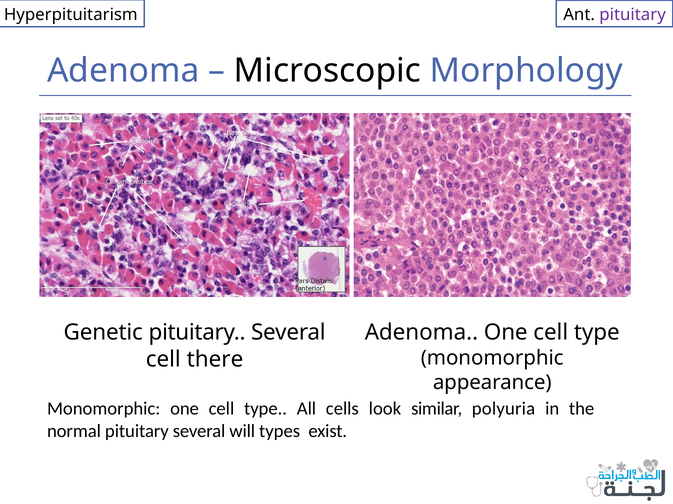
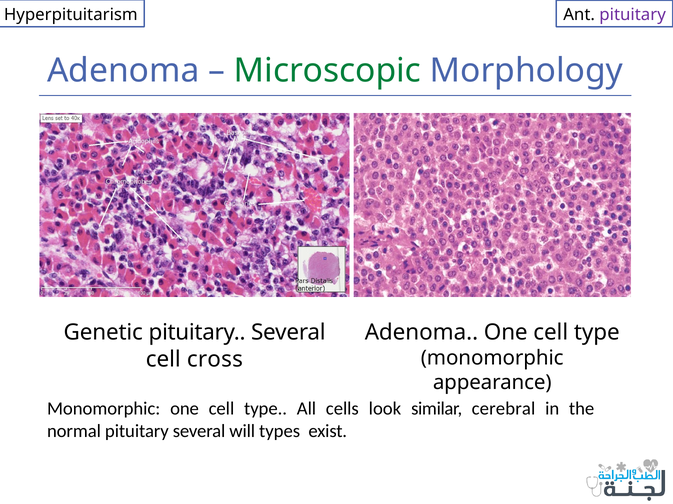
Microscopic colour: black -> green
there: there -> cross
polyuria: polyuria -> cerebral
